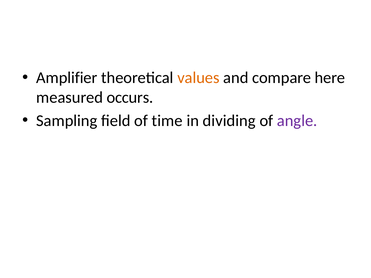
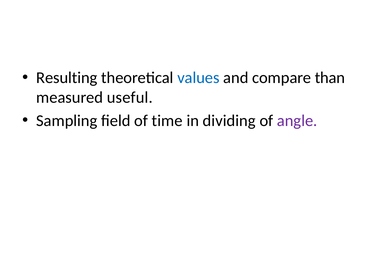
Amplifier: Amplifier -> Resulting
values colour: orange -> blue
here: here -> than
occurs: occurs -> useful
